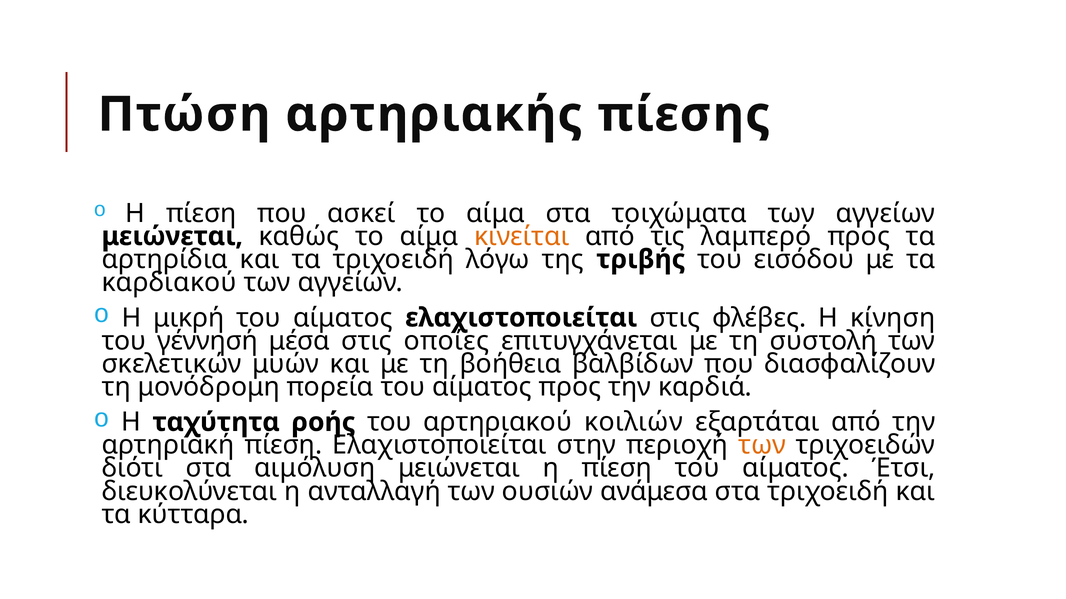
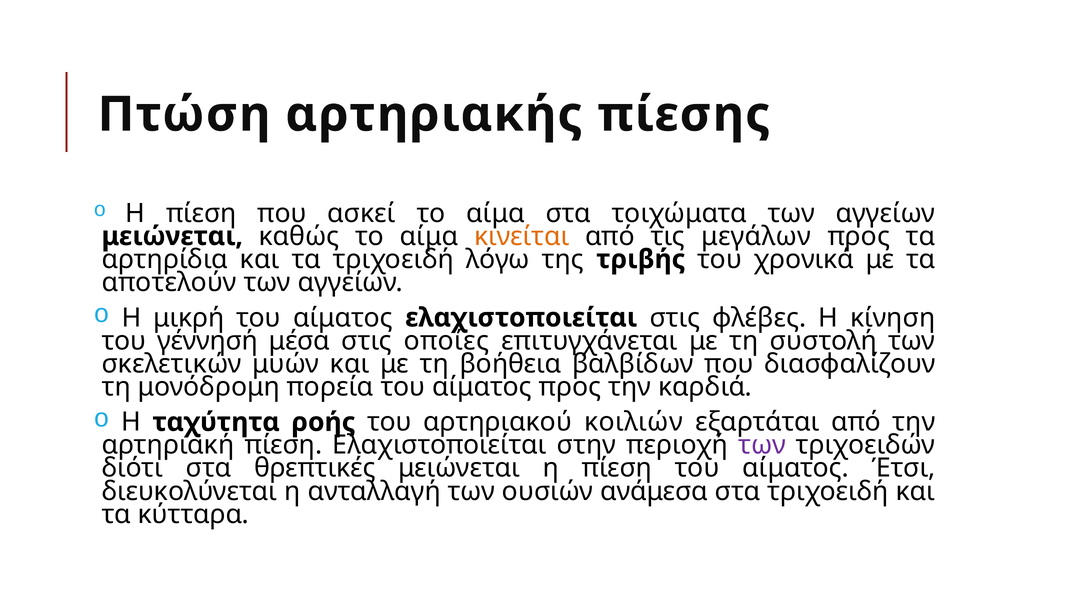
λαμπερό: λαμπερό -> μεγάλων
εισόδου: εισόδου -> χρονικά
καρδιακού: καρδιακού -> αποτελούν
των at (762, 446) colour: orange -> purple
αιμόλυση: αιμόλυση -> θρεπτικές
